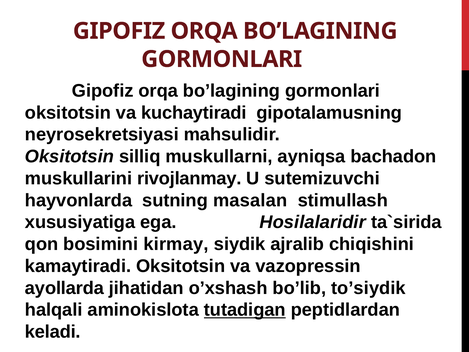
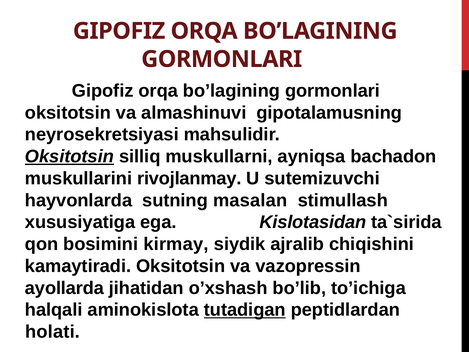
kuchaytiradi: kuchaytiradi -> almashinuvi
Oksitotsin at (69, 156) underline: none -> present
Hosilalaridir: Hosilalaridir -> Kislotasidan
to’siydik: to’siydik -> to’ichiga
keladi: keladi -> holati
